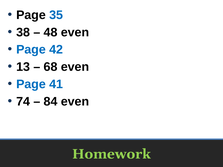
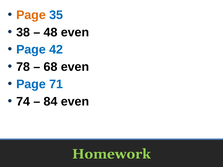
Page at (31, 15) colour: black -> orange
13: 13 -> 78
41: 41 -> 71
